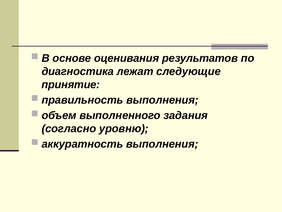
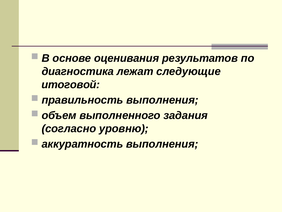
принятие: принятие -> итоговой
